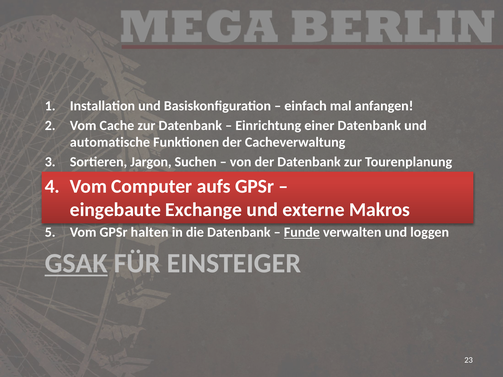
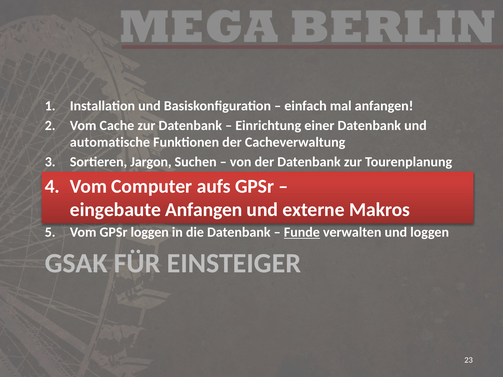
eingebaute Exchange: Exchange -> Anfangen
GPSr halten: halten -> loggen
GSAK underline: present -> none
